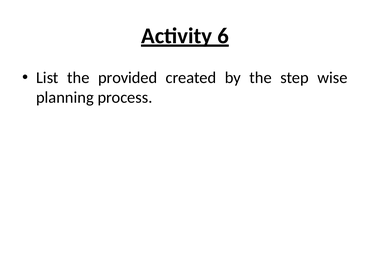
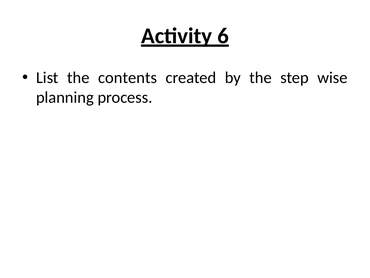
provided: provided -> contents
